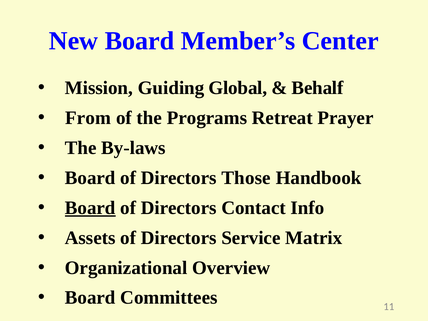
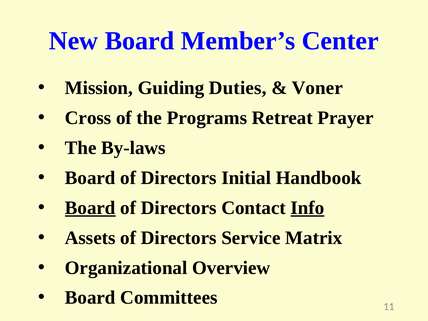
Global: Global -> Duties
Behalf: Behalf -> Voner
From: From -> Cross
Those: Those -> Initial
Info underline: none -> present
